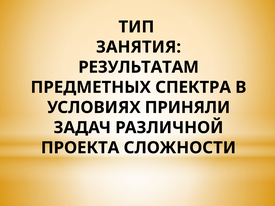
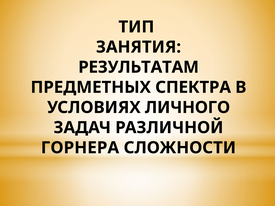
ПРИНЯЛИ: ПРИНЯЛИ -> ЛИЧНОГО
ПРОЕКТА: ПРОЕКТА -> ГОРНЕРА
